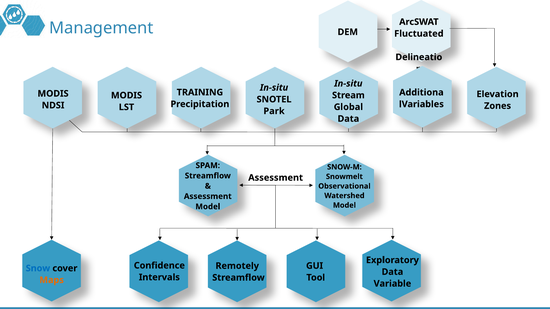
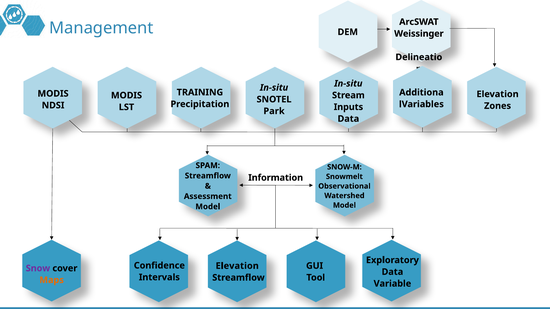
Fluctuated: Fluctuated -> Weissinger
Global: Global -> Inputs
Assessment at (276, 178): Assessment -> Information
Remotely at (237, 266): Remotely -> Elevation
Snow colour: blue -> purple
